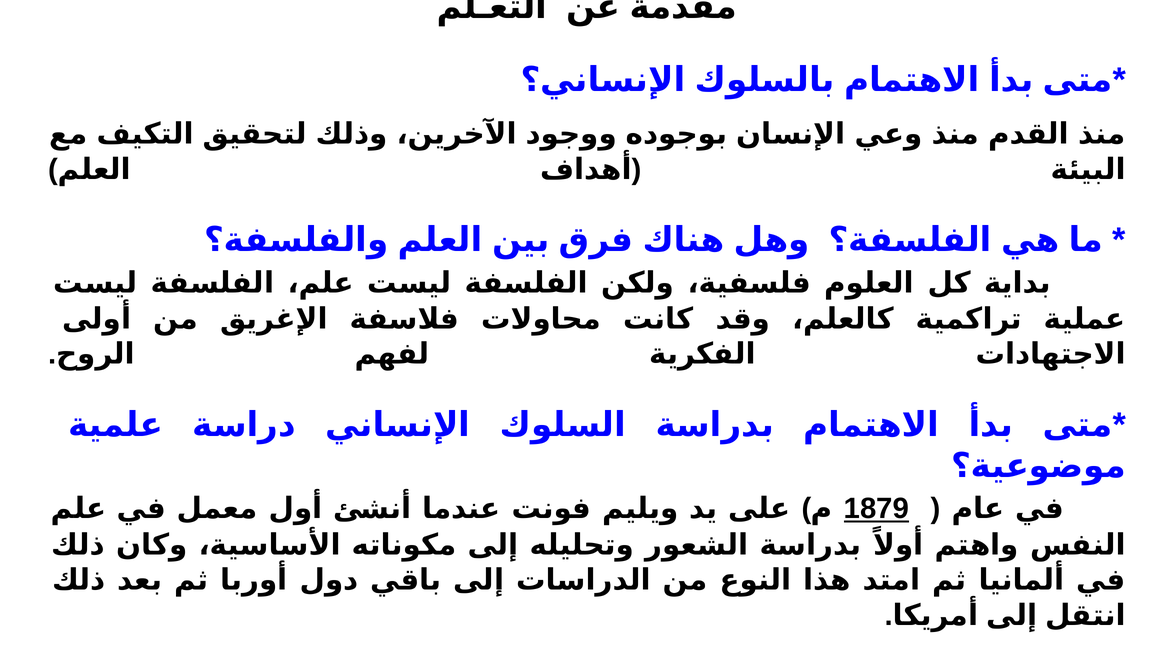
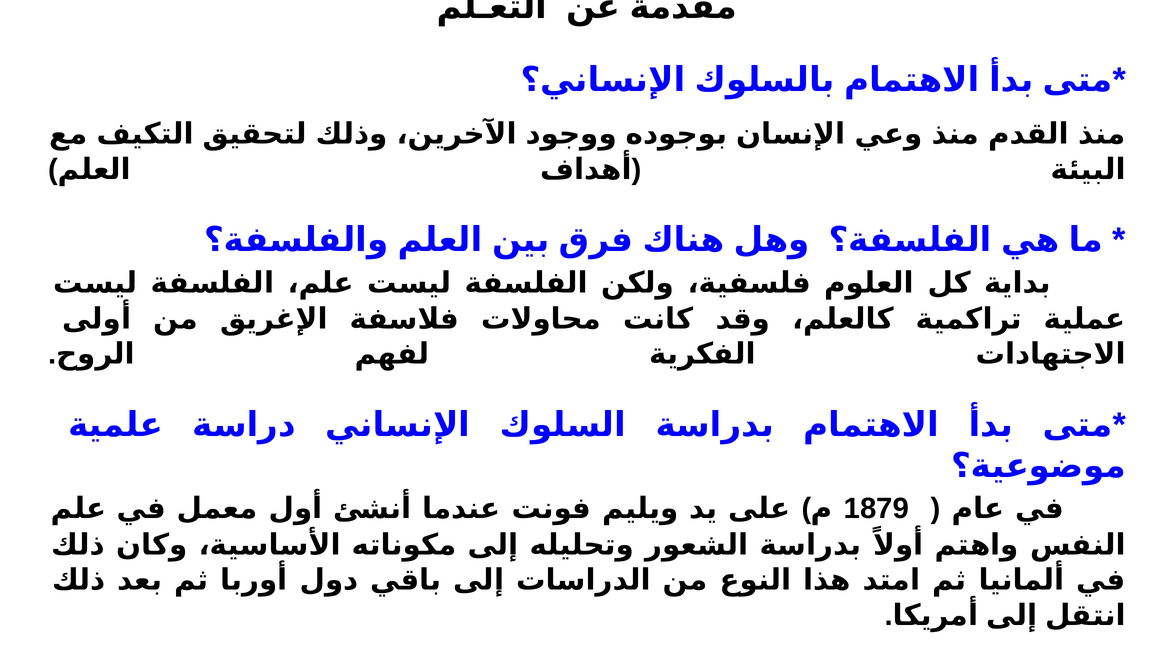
1879 underline: present -> none
